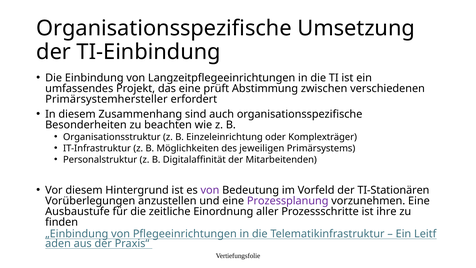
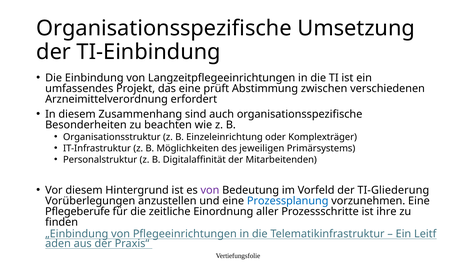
Primärsystemhersteller: Primärsystemhersteller -> Arzneimittelverordnung
TI-Stationären: TI-Stationären -> TI-Gliederung
Prozessplanung colour: purple -> blue
Ausbaustufe: Ausbaustufe -> Pflegeberufe
